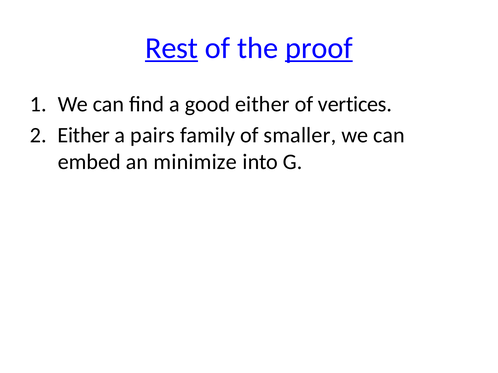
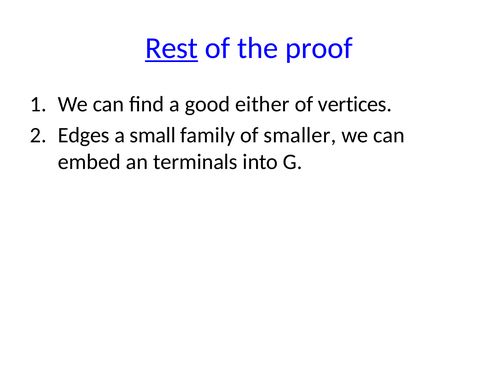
proof underline: present -> none
Either at (84, 135): Either -> Edges
pairs: pairs -> small
minimize: minimize -> terminals
